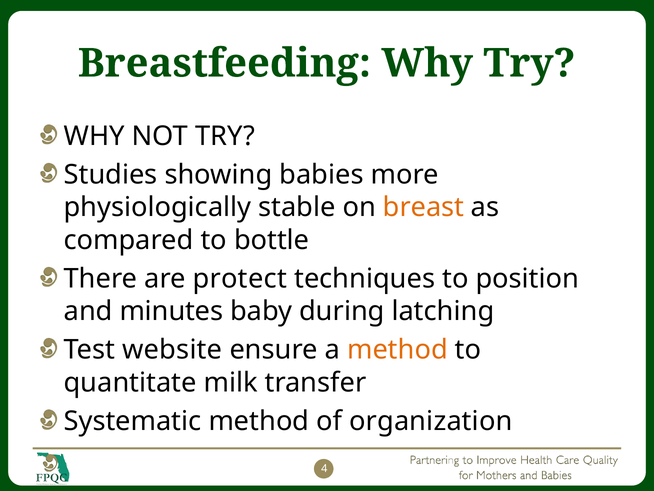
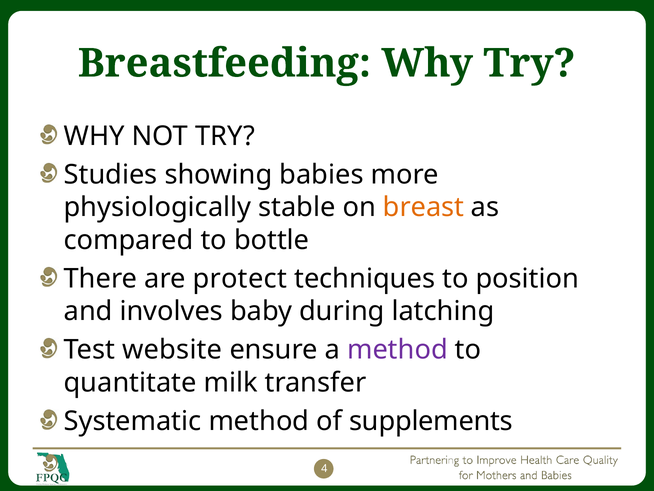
minutes: minutes -> involves
method at (397, 350) colour: orange -> purple
organization: organization -> supplements
